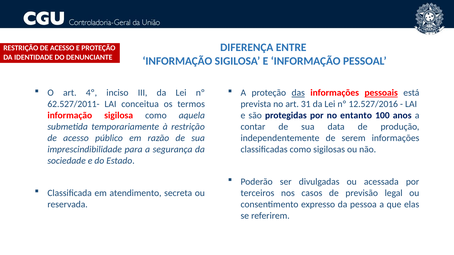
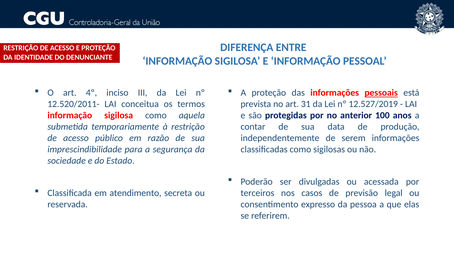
das underline: present -> none
62.527/2011-: 62.527/2011- -> 12.520/2011-
12.527/2016: 12.527/2016 -> 12.527/2019
entanto: entanto -> anterior
